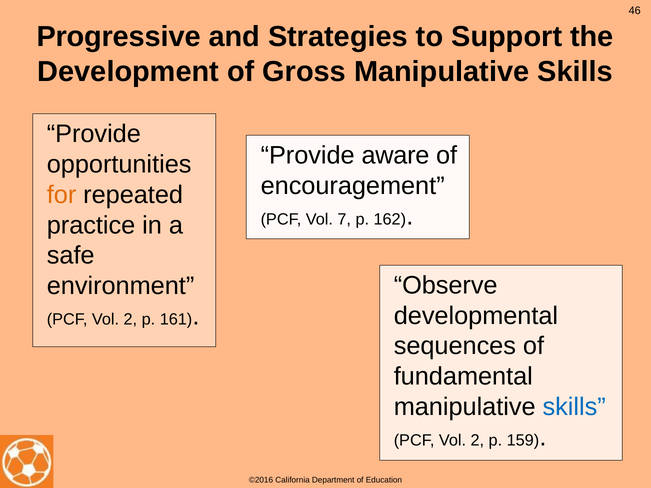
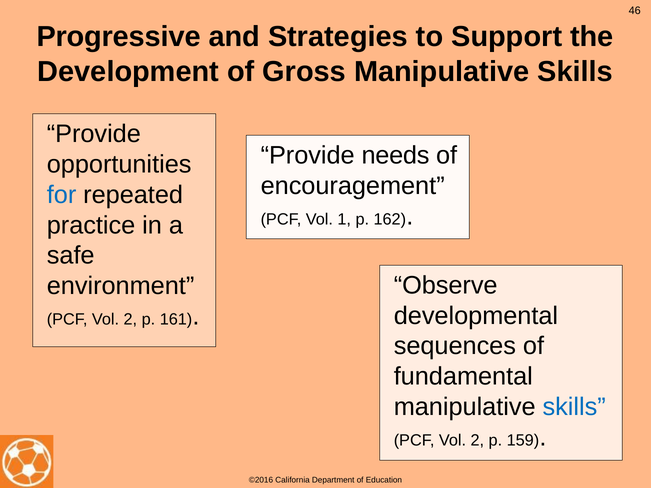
aware: aware -> needs
for colour: orange -> blue
7: 7 -> 1
